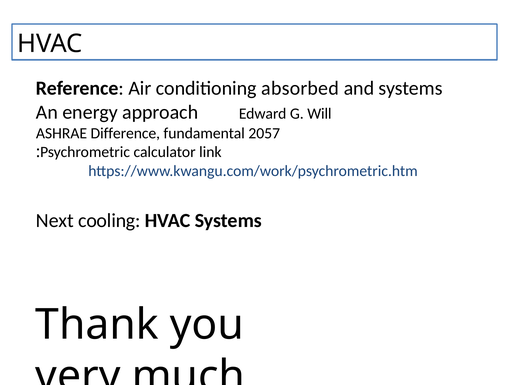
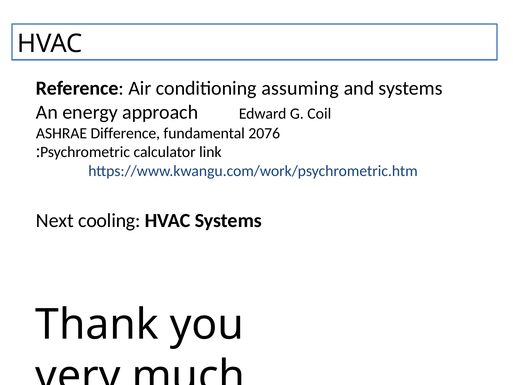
absorbed: absorbed -> assuming
Will: Will -> Coil
2057: 2057 -> 2076
